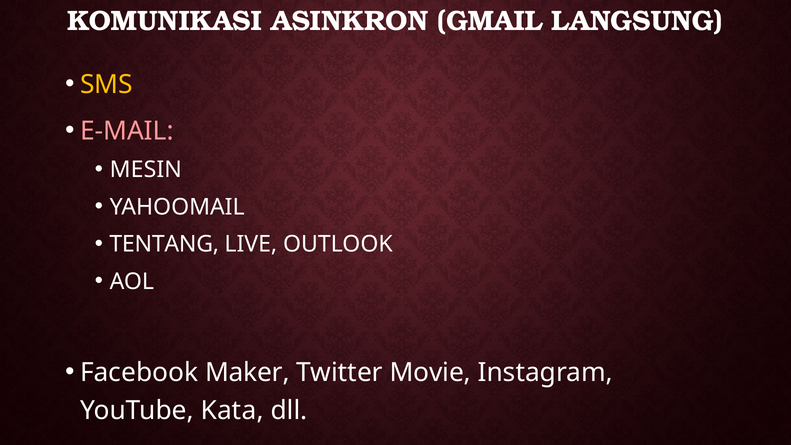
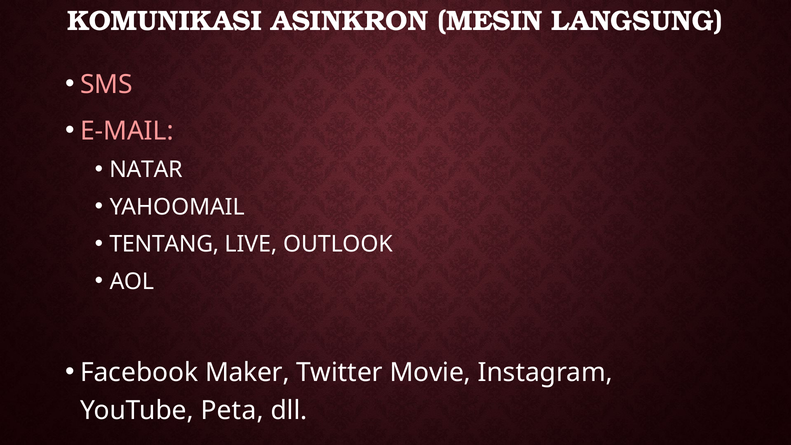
GMAIL: GMAIL -> MESIN
SMS colour: yellow -> pink
MESIN: MESIN -> NATAR
Kata: Kata -> Peta
